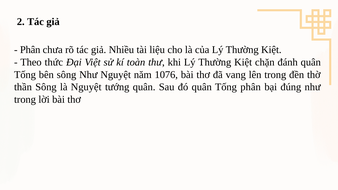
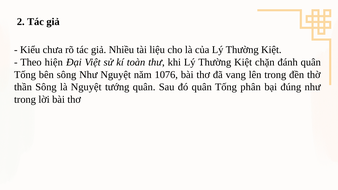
Phân at (30, 50): Phân -> Kiểu
thức: thức -> hiện
